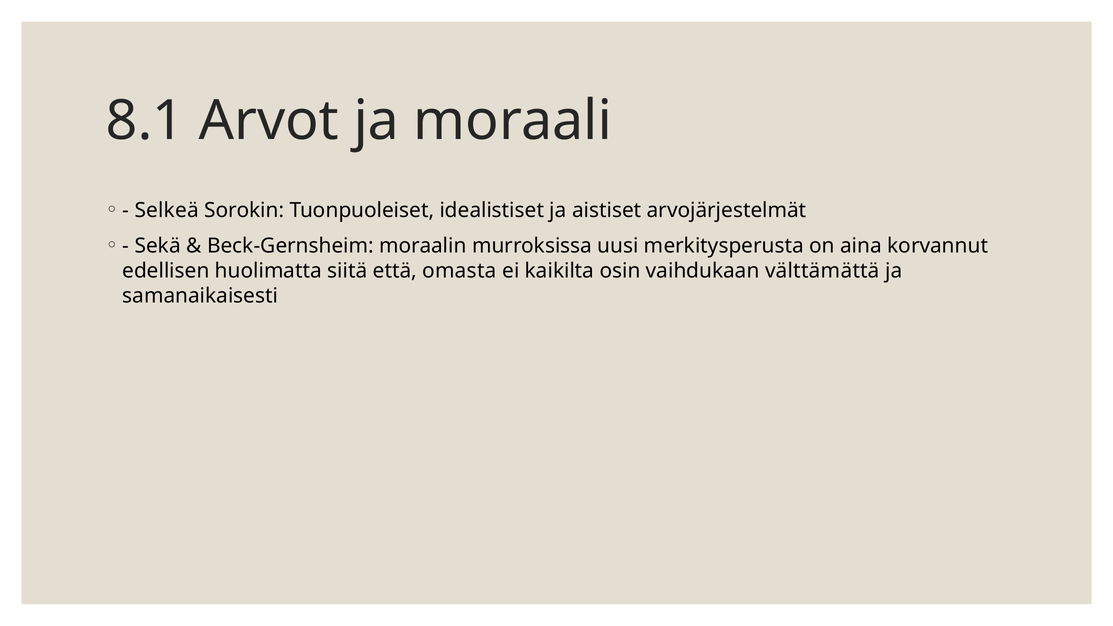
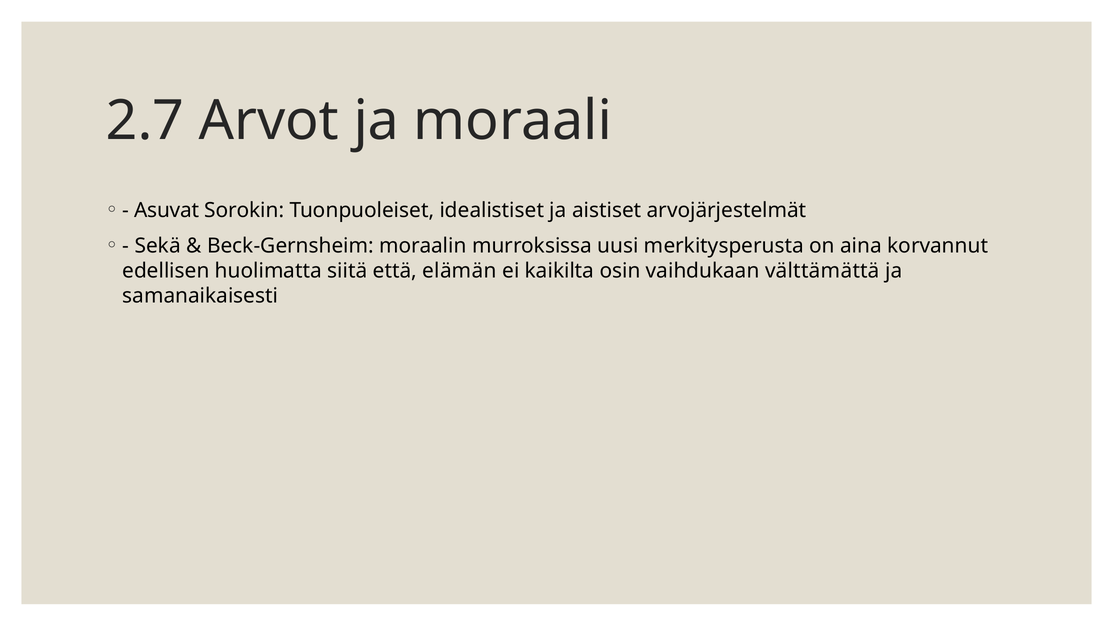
8.1: 8.1 -> 2.7
Selkeä: Selkeä -> Asuvat
omasta: omasta -> elämän
